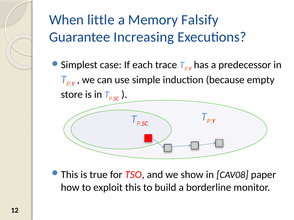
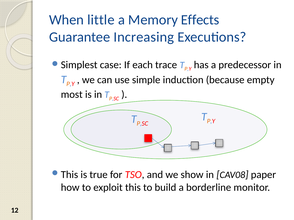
Falsify: Falsify -> Effects
store: store -> most
